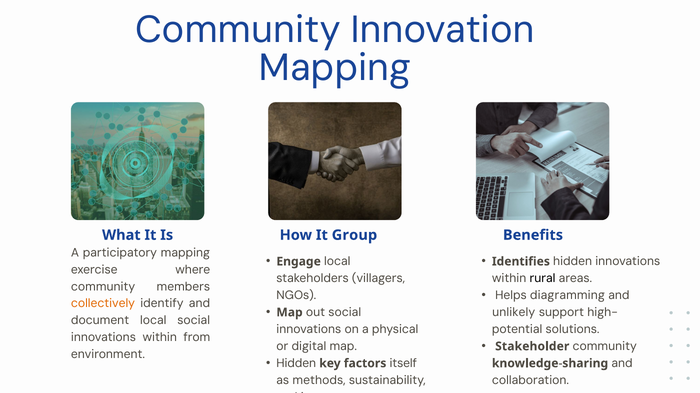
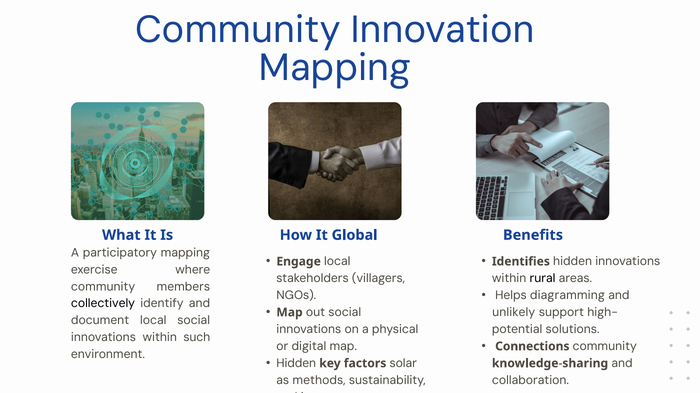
Group: Group -> Global
collectively colour: orange -> black
from: from -> such
Stakeholder: Stakeholder -> Connections
itself: itself -> solar
